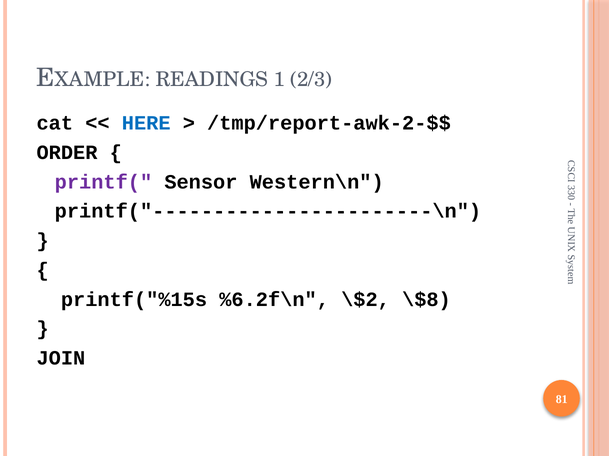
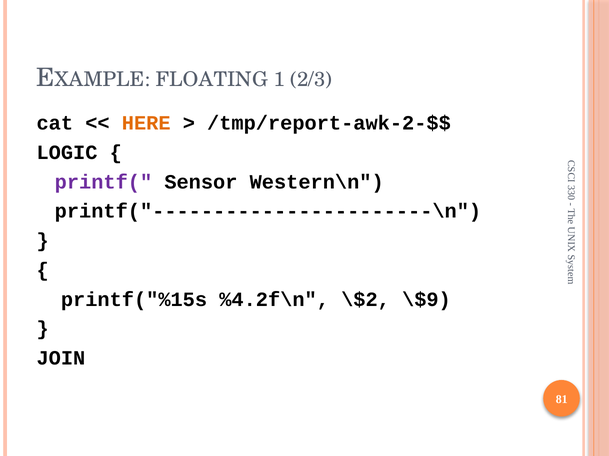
READINGS: READINGS -> FLOATING
HERE colour: blue -> orange
ORDER: ORDER -> LOGIC
%6.2f\n: %6.2f\n -> %4.2f\n
\$8: \$8 -> \$9
